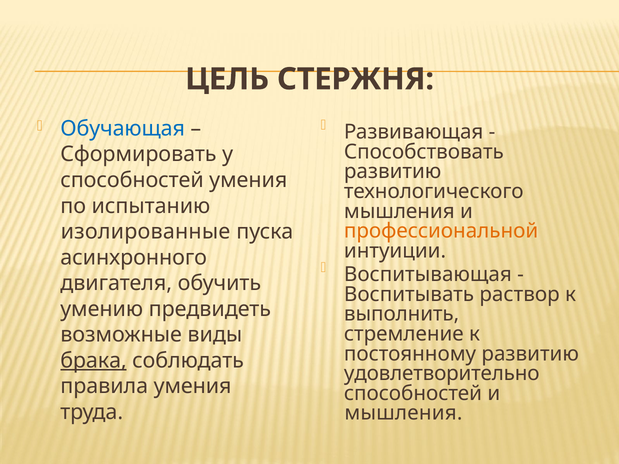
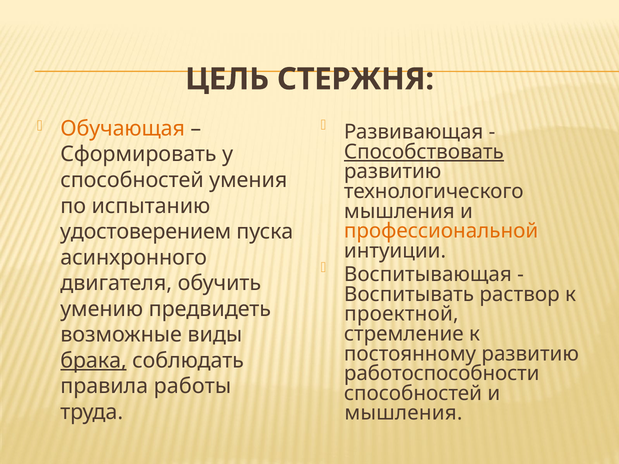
Обучающая colour: blue -> orange
Способствовать underline: none -> present
изолированные: изолированные -> удостоверением
выполнить: выполнить -> проектной
удовлетворительно: удовлетворительно -> работоспособности
правила умения: умения -> работы
